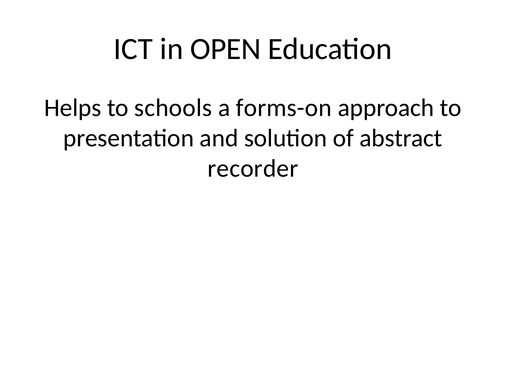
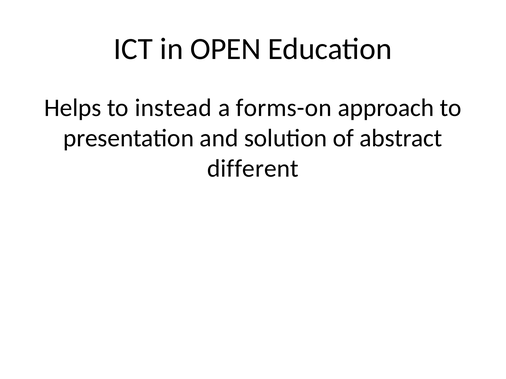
schools: schools -> instead
recorder: recorder -> different
